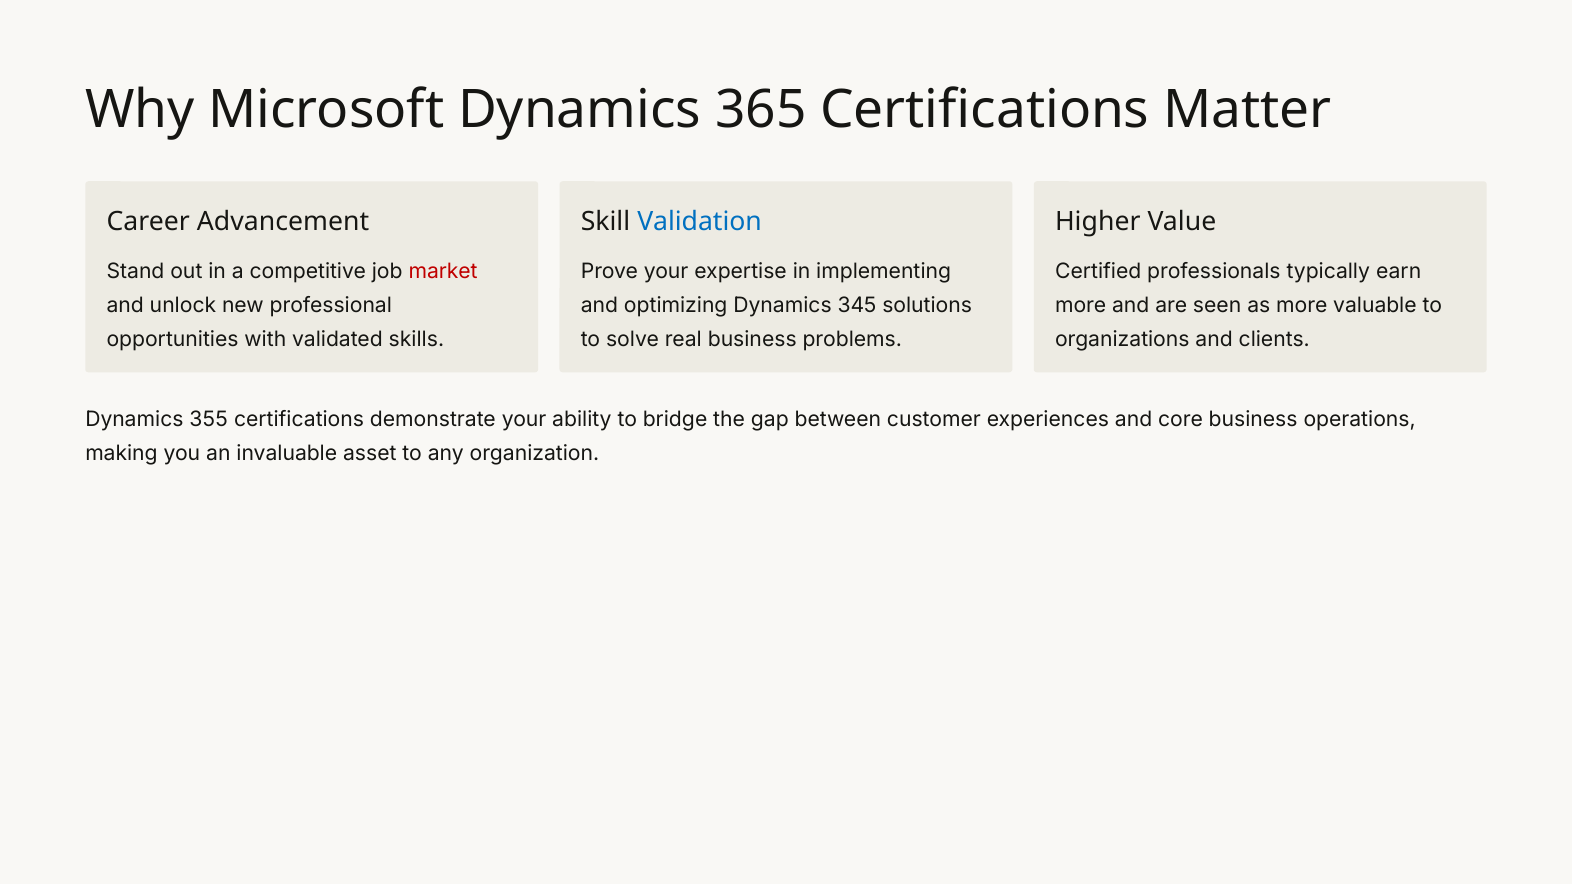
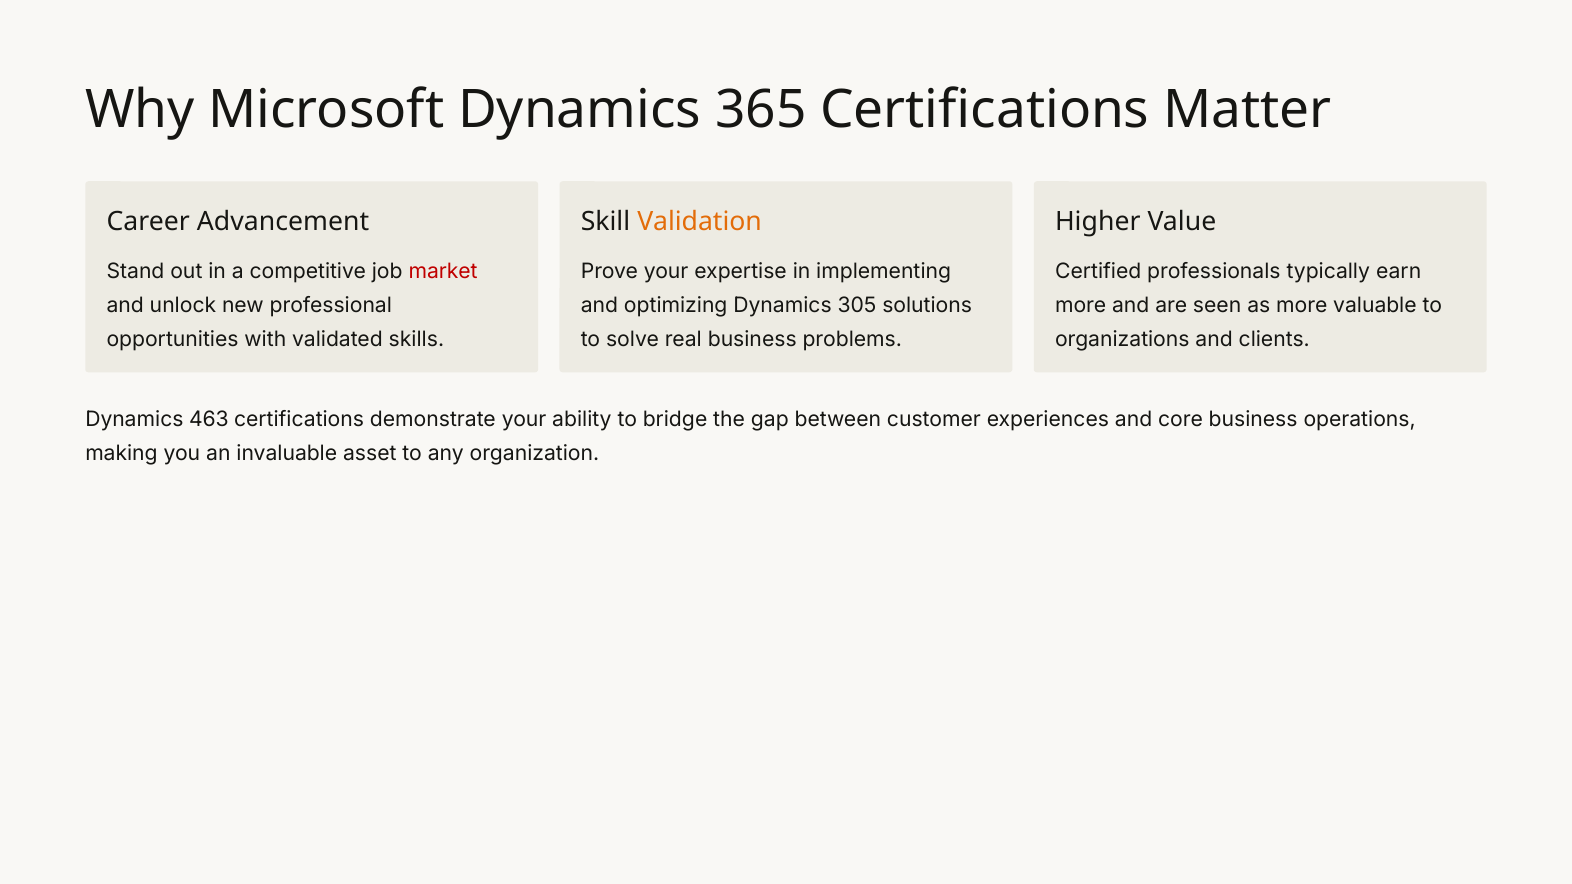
Validation colour: blue -> orange
345: 345 -> 305
355: 355 -> 463
